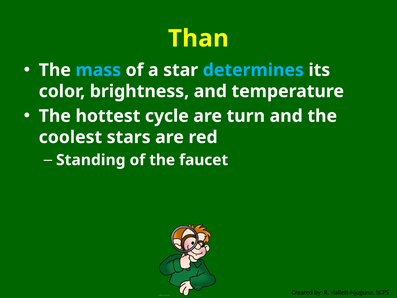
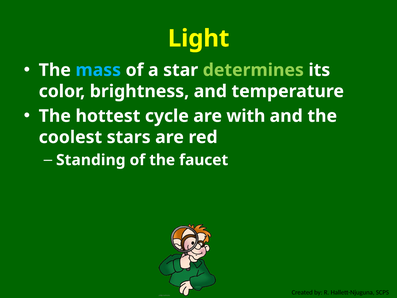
Than: Than -> Light
determines colour: light blue -> light green
turn: turn -> with
